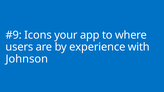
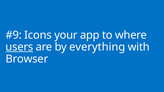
users underline: none -> present
experience: experience -> everything
Johnson: Johnson -> Browser
